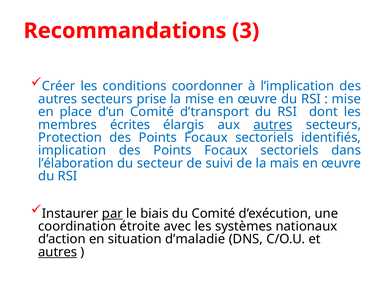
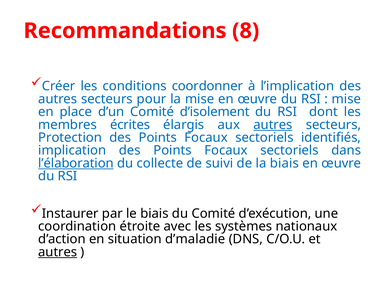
3: 3 -> 8
prise: prise -> pour
d’transport: d’transport -> d’isolement
l’élaboration underline: none -> present
secteur: secteur -> collecte
la mais: mais -> biais
par underline: present -> none
